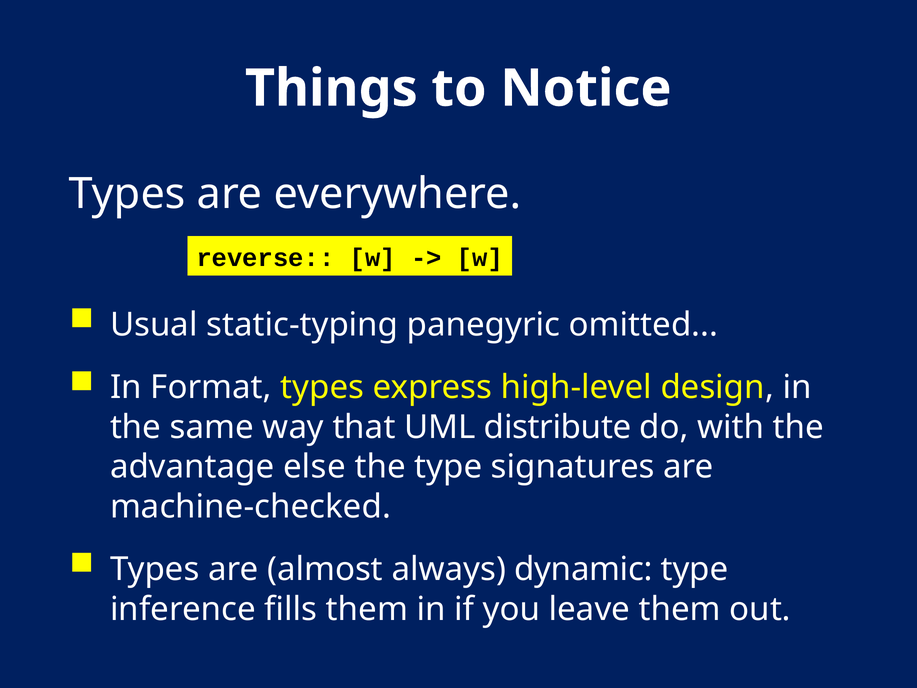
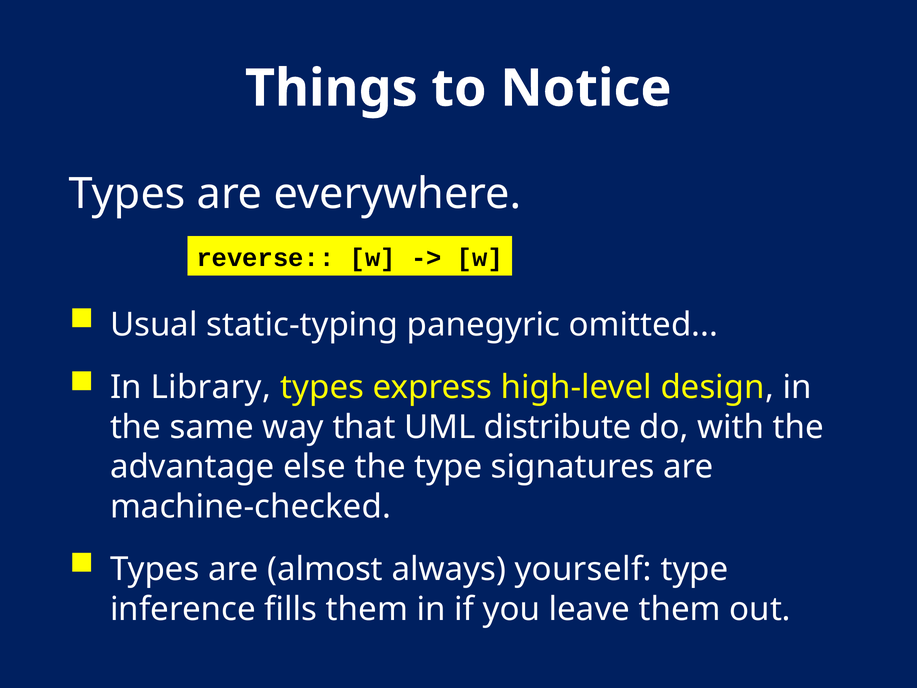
Format: Format -> Library
dynamic: dynamic -> yourself
